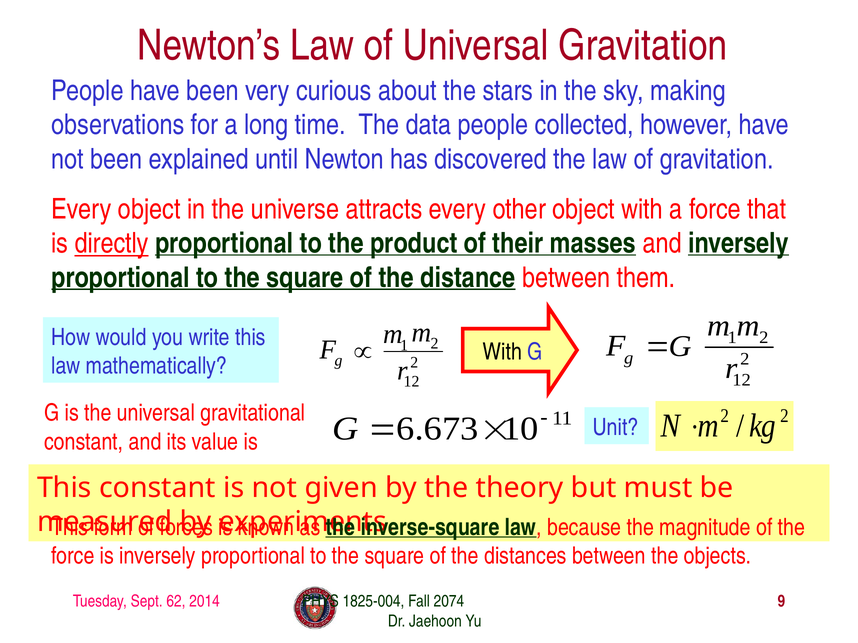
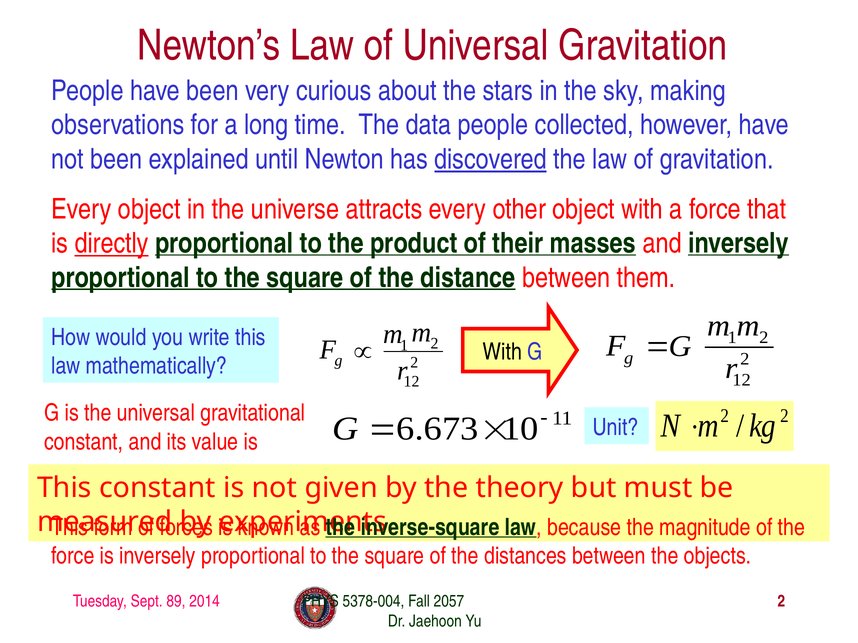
discovered underline: none -> present
62: 62 -> 89
1825-004: 1825-004 -> 5378-004
2074: 2074 -> 2057
2014 9: 9 -> 2
